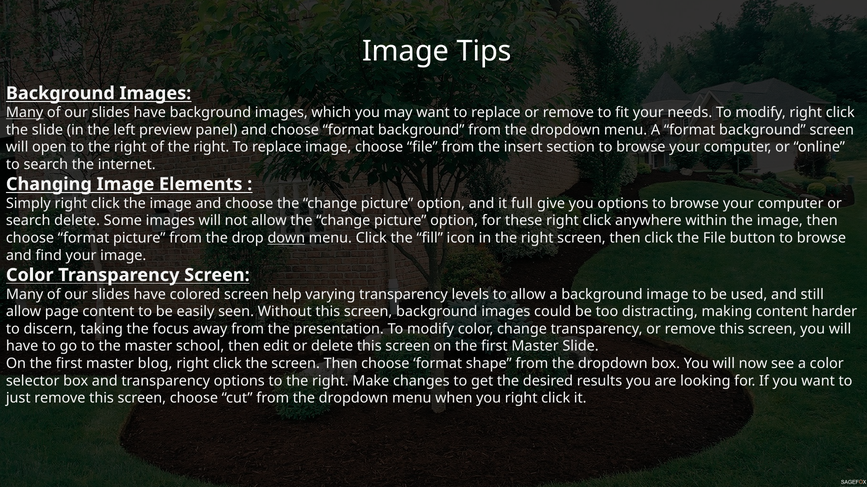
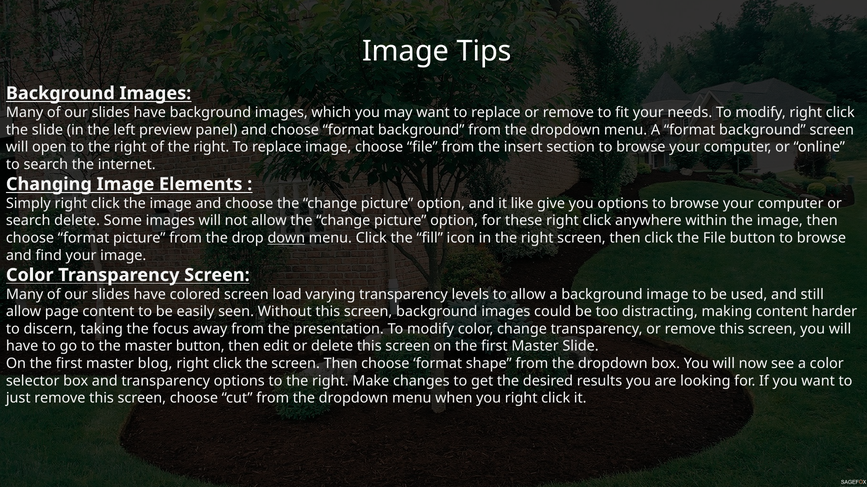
Many at (25, 113) underline: present -> none
full: full -> like
help: help -> load
master school: school -> button
